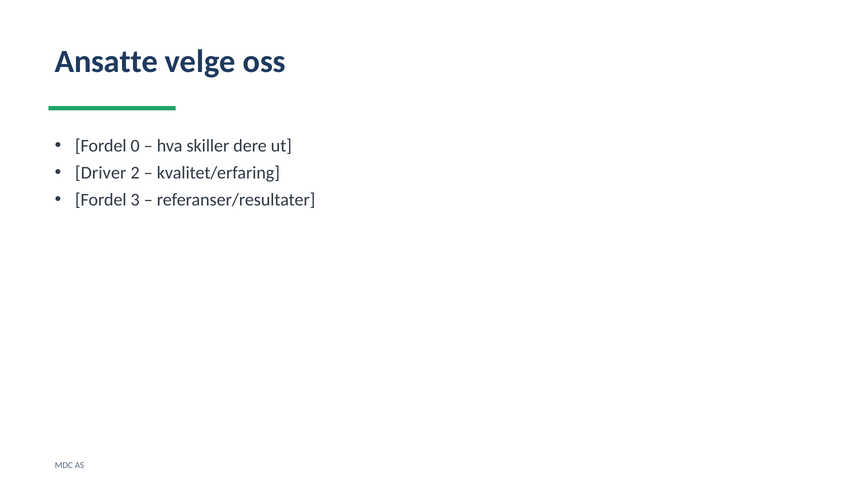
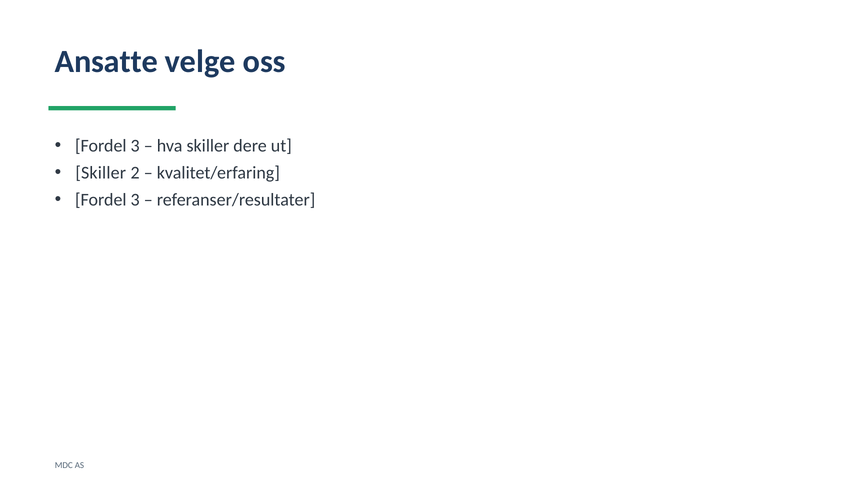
0 at (135, 146): 0 -> 3
Driver at (101, 173): Driver -> Skiller
